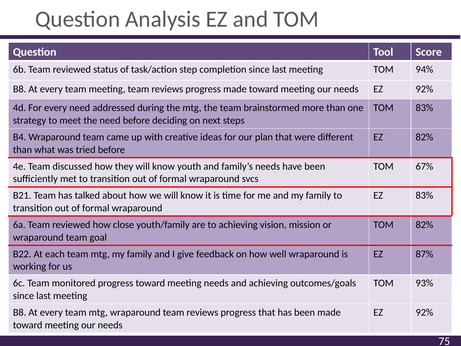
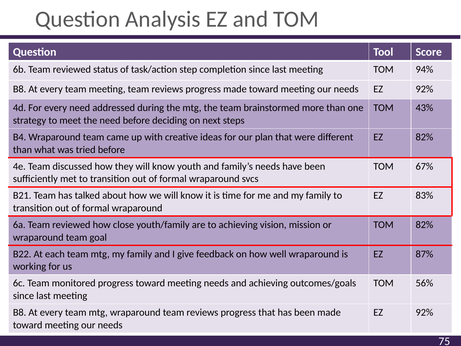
TOM 83%: 83% -> 43%
93%: 93% -> 56%
